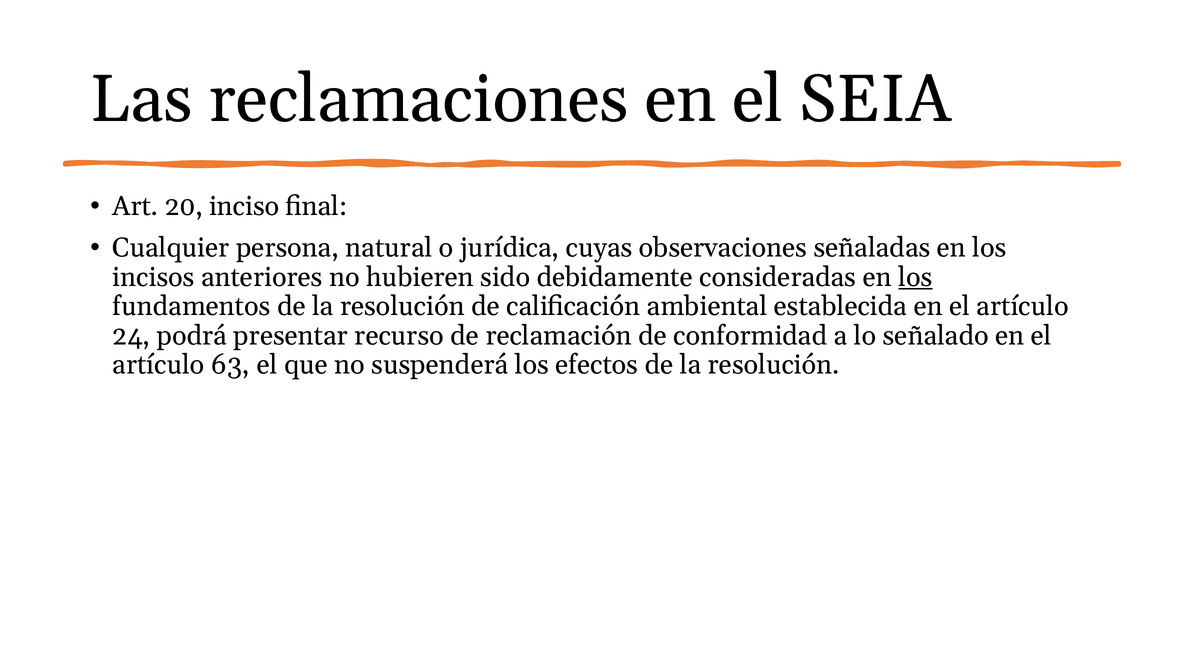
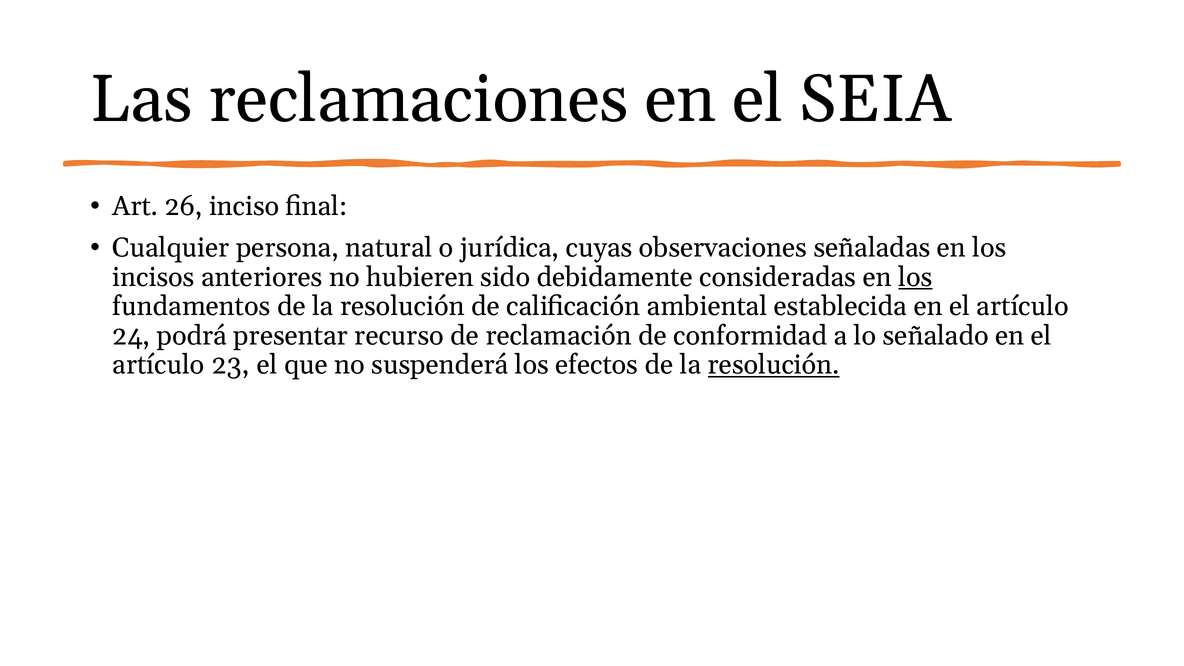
20: 20 -> 26
63: 63 -> 23
resolución at (774, 365) underline: none -> present
